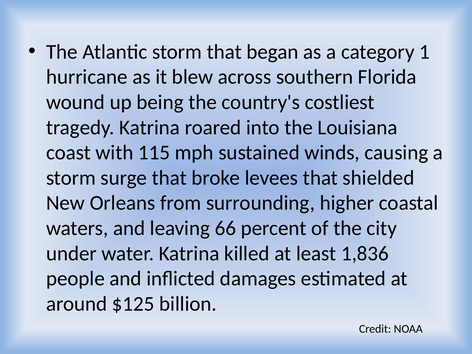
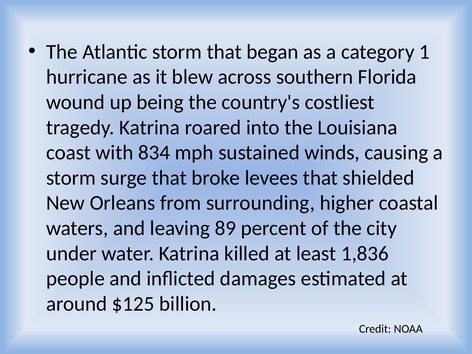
115: 115 -> 834
66: 66 -> 89
